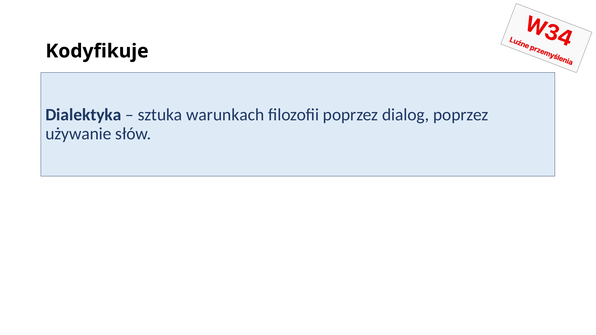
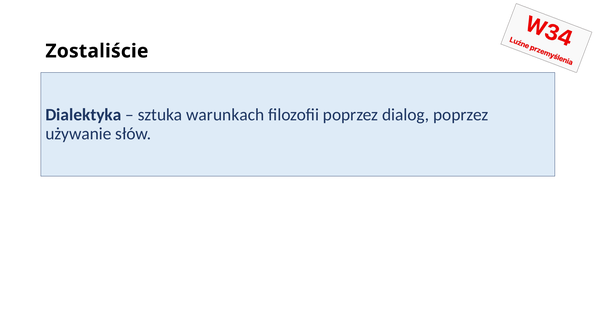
Kodyfikuje: Kodyfikuje -> Zostaliście
